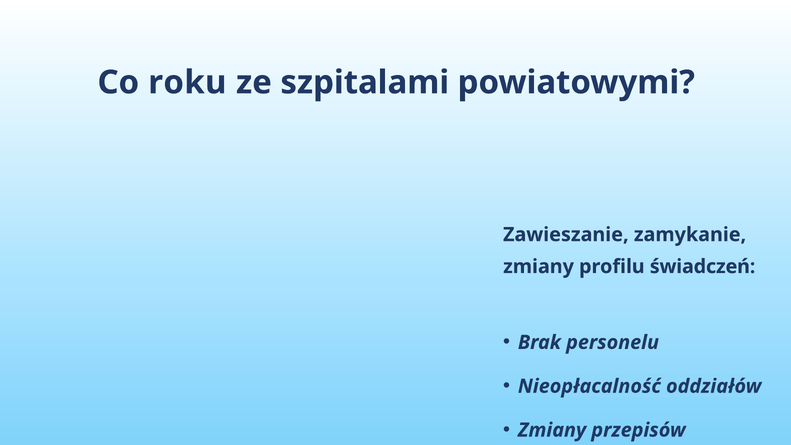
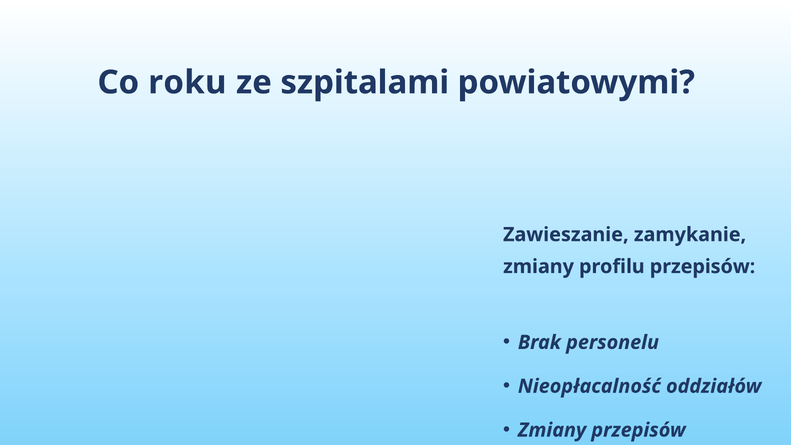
profilu świadczeń: świadczeń -> przepisów
